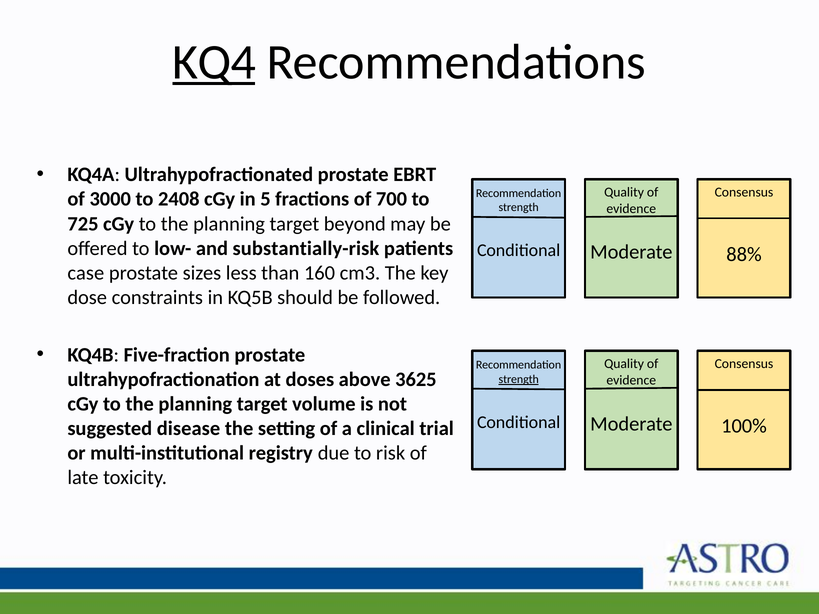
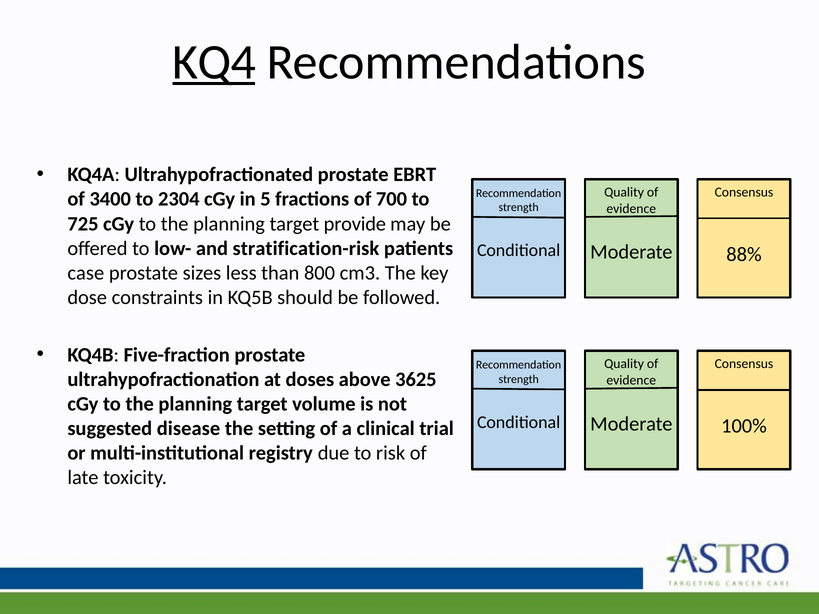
3000: 3000 -> 3400
2408: 2408 -> 2304
beyond: beyond -> provide
substantially-risk: substantially-risk -> stratification-risk
160: 160 -> 800
strength at (519, 379) underline: present -> none
